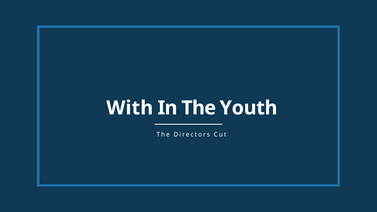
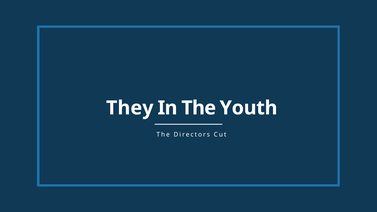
With: With -> They
